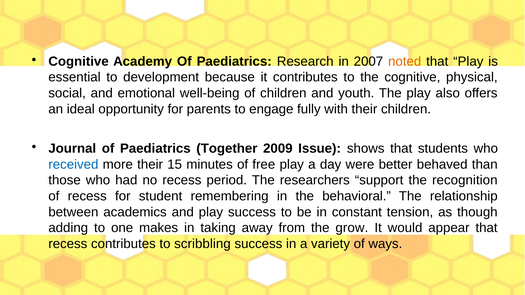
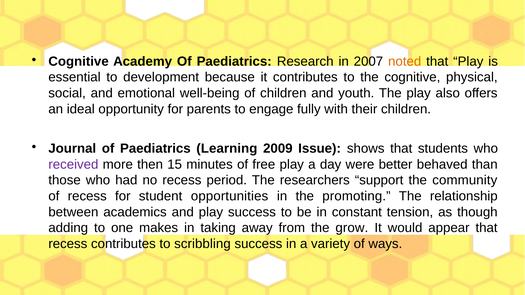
Together: Together -> Learning
received colour: blue -> purple
more their: their -> then
recognition: recognition -> community
remembering: remembering -> opportunities
behavioral: behavioral -> promoting
